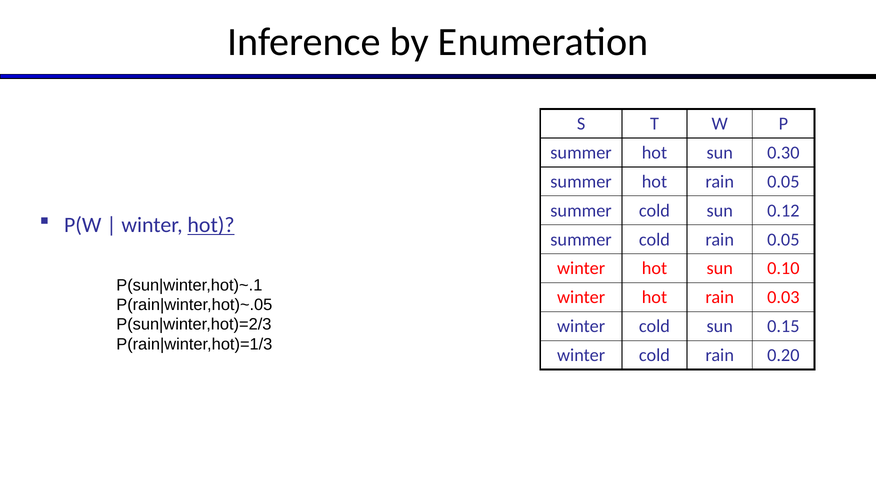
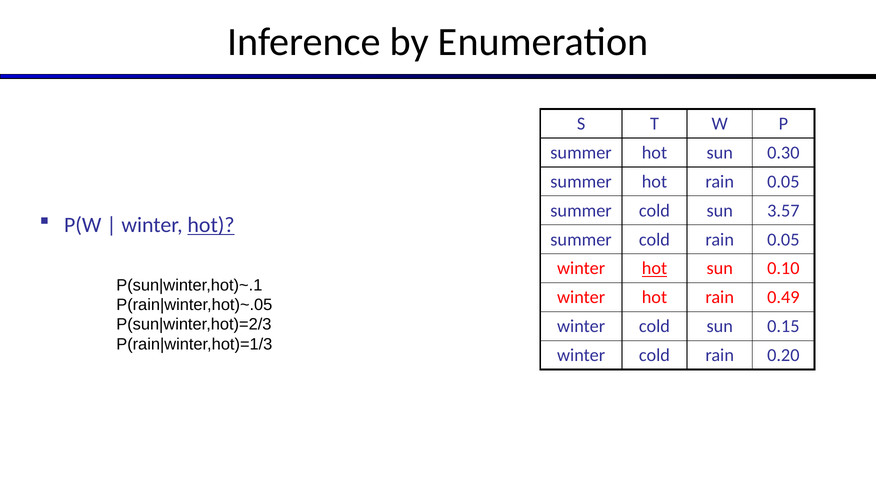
0.12: 0.12 -> 3.57
hot at (654, 268) underline: none -> present
0.03: 0.03 -> 0.49
